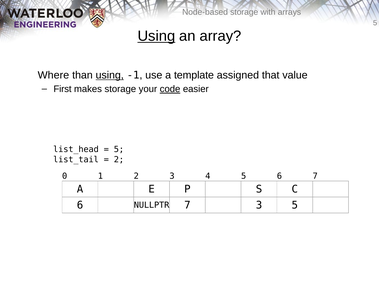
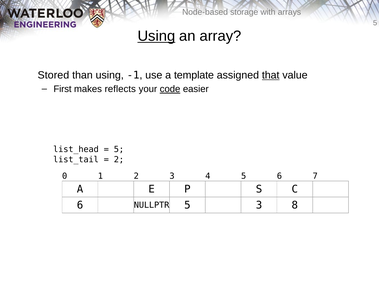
Where: Where -> Stored
using at (110, 75) underline: present -> none
that underline: none -> present
makes storage: storage -> reflects
NULLPTR 7: 7 -> 5
3 5: 5 -> 8
